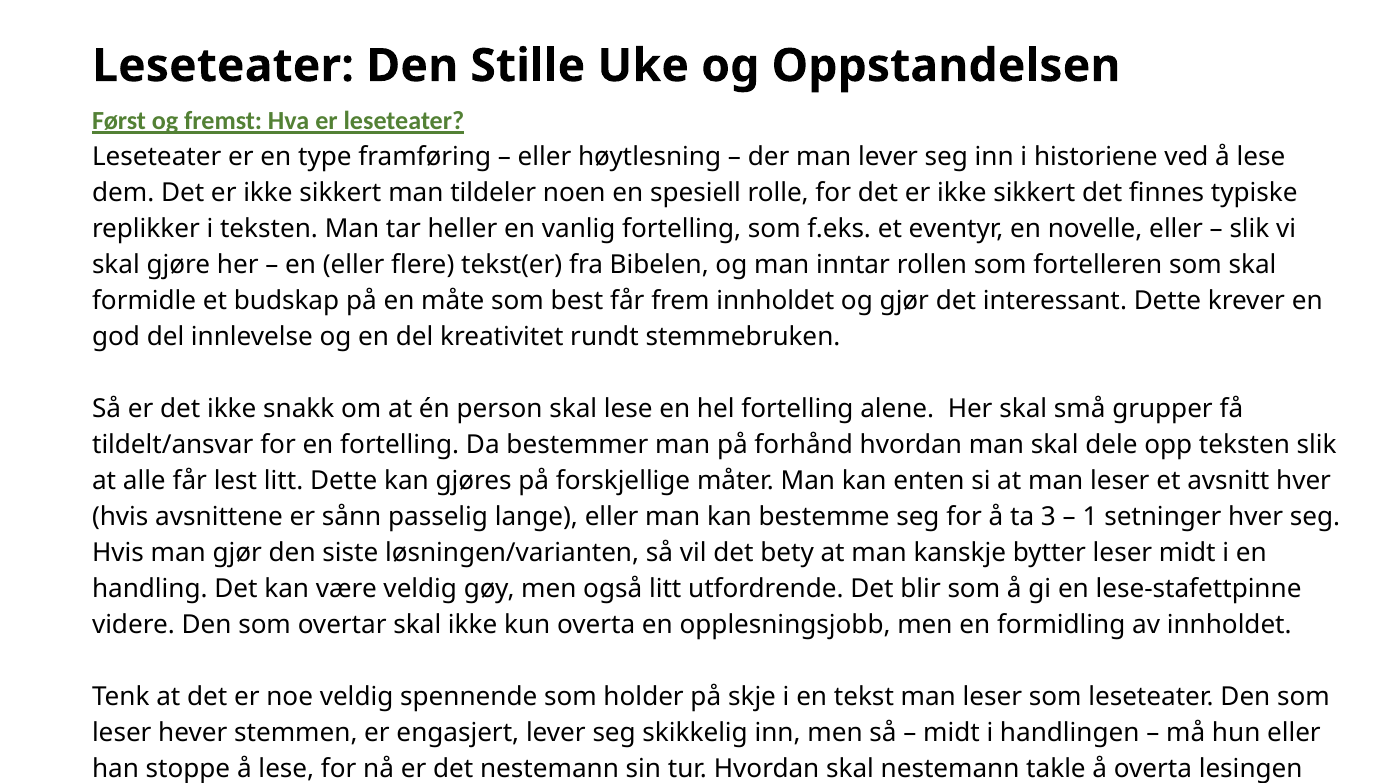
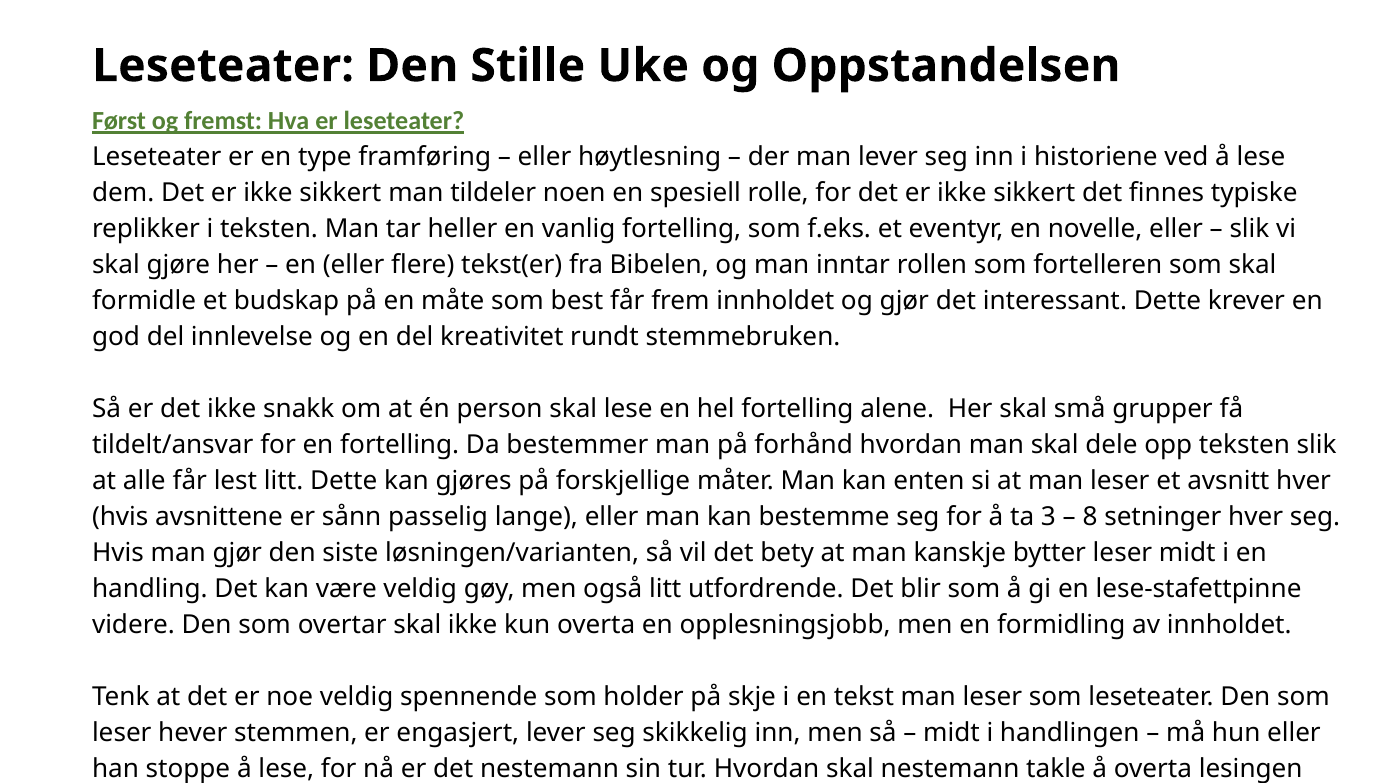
1: 1 -> 8
